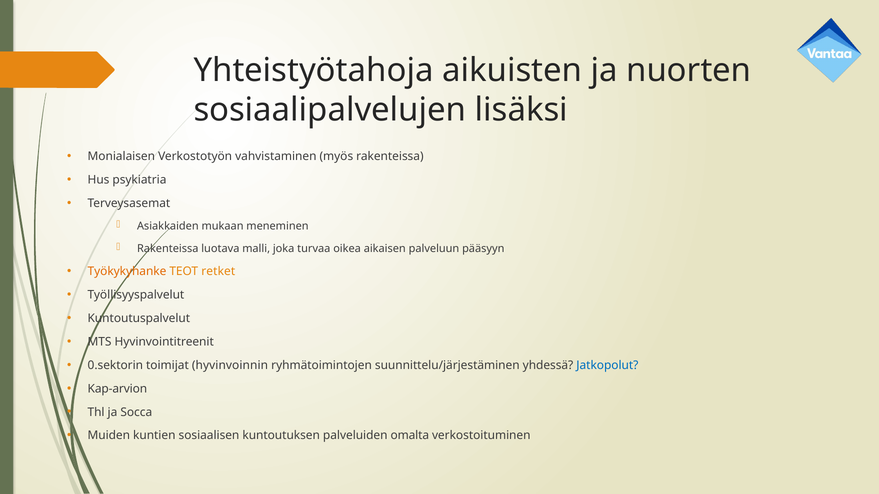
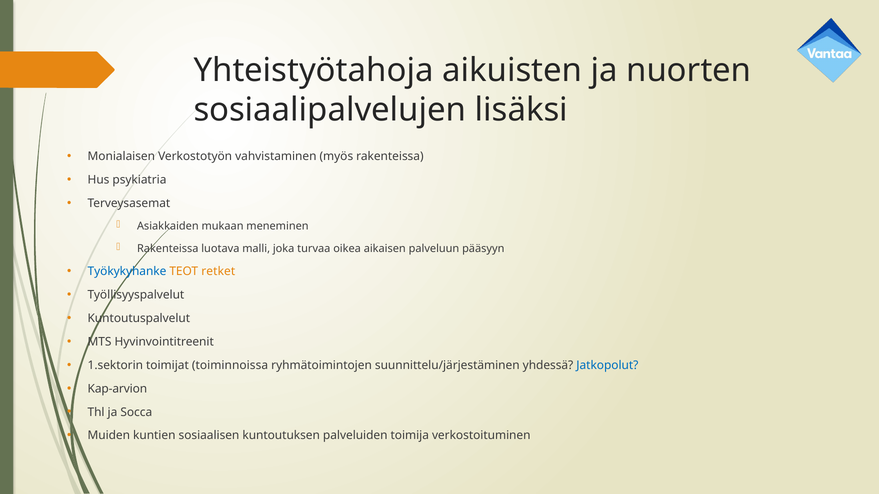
Työkykyhanke colour: orange -> blue
0.sektorin: 0.sektorin -> 1.sektorin
hyvinvoinnin: hyvinvoinnin -> toiminnoissa
omalta: omalta -> toimija
